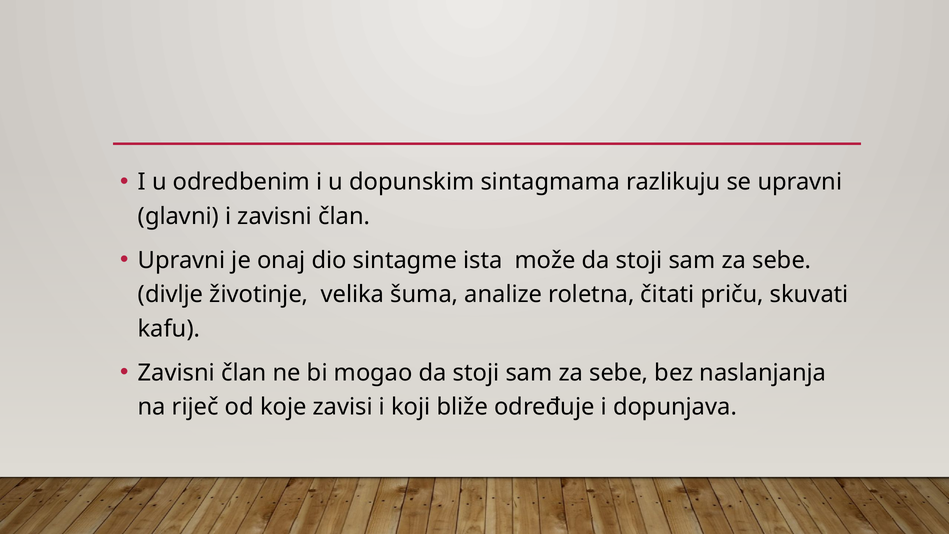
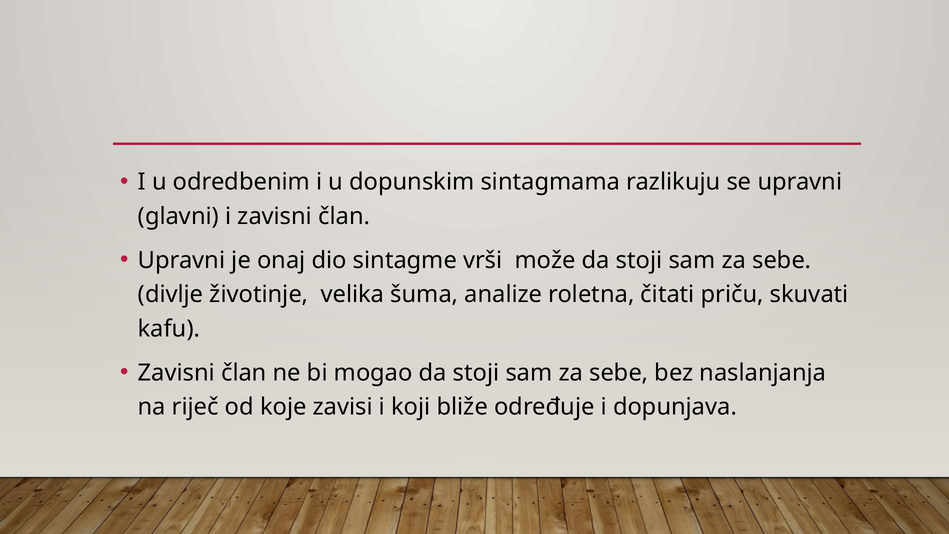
ista: ista -> vrši
